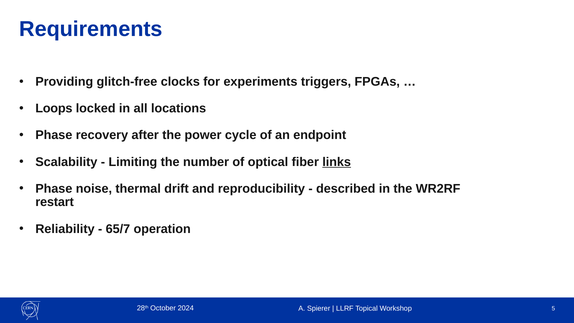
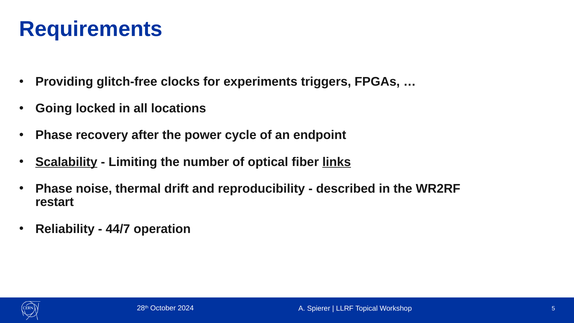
Loops: Loops -> Going
Scalability underline: none -> present
65/7: 65/7 -> 44/7
